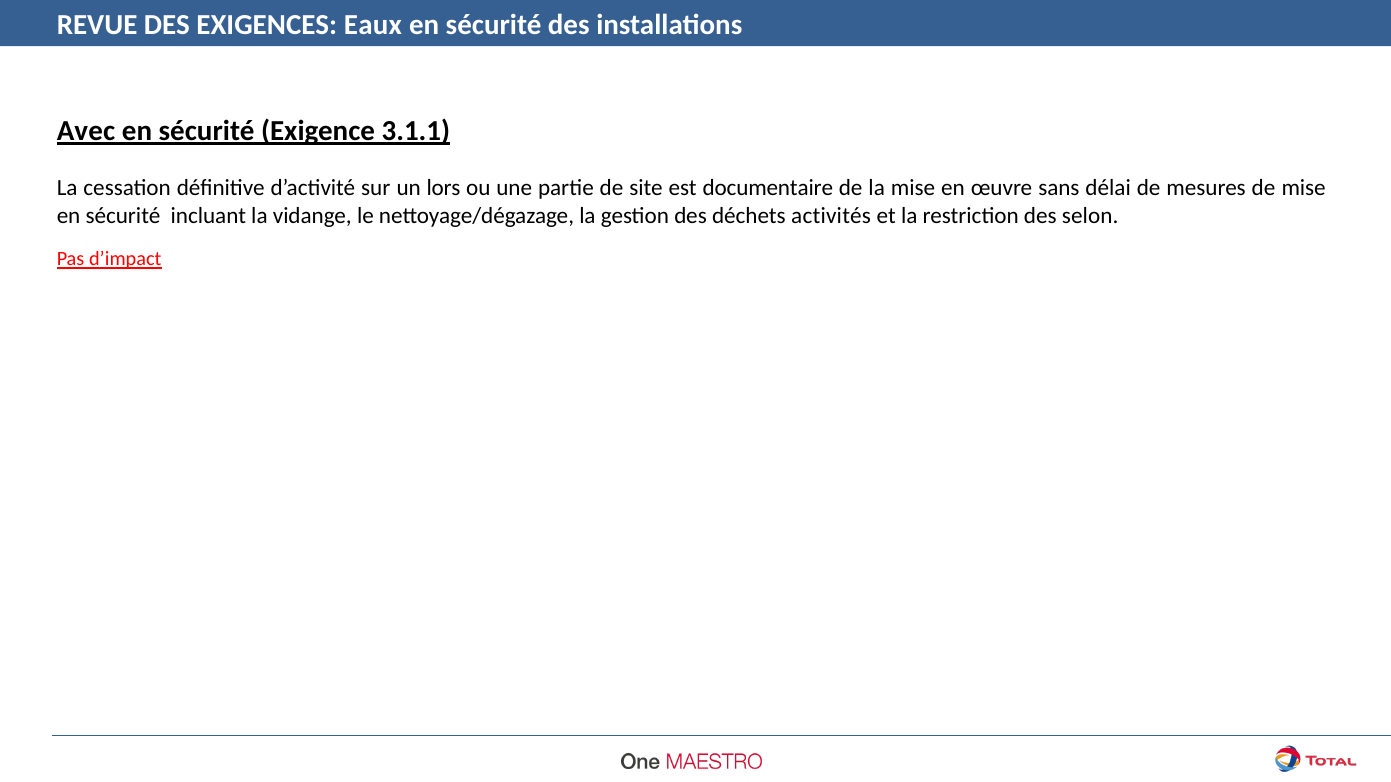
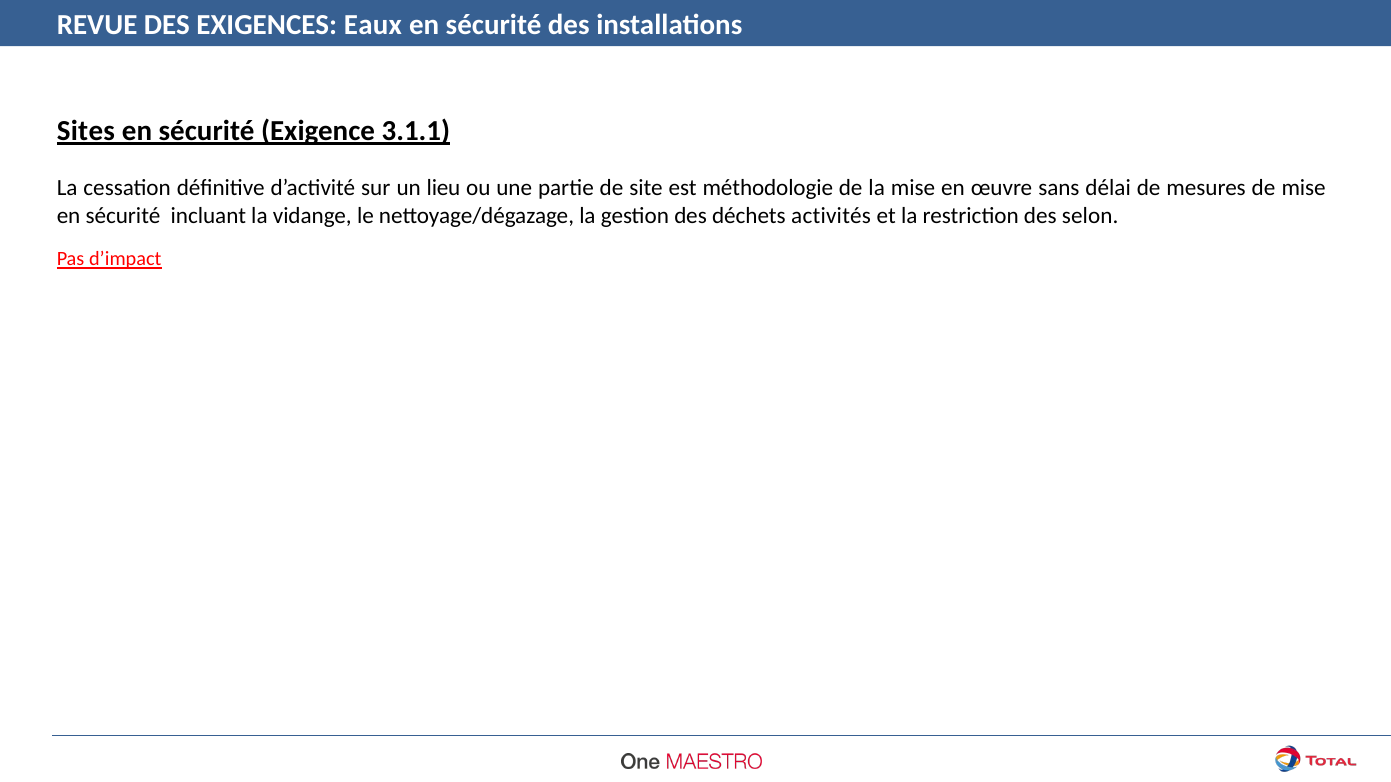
Avec: Avec -> Sites
lors: lors -> lieu
documentaire: documentaire -> méthodologie
